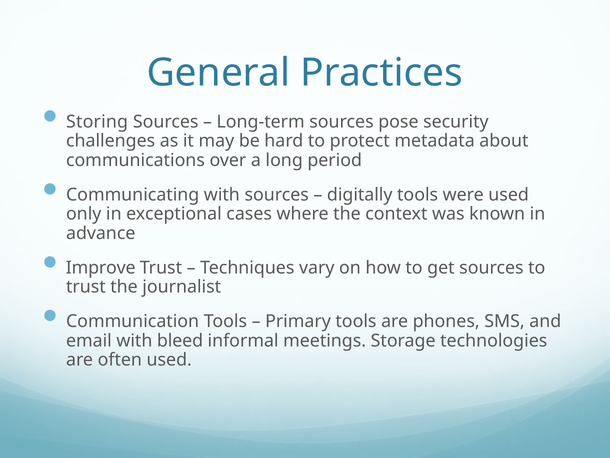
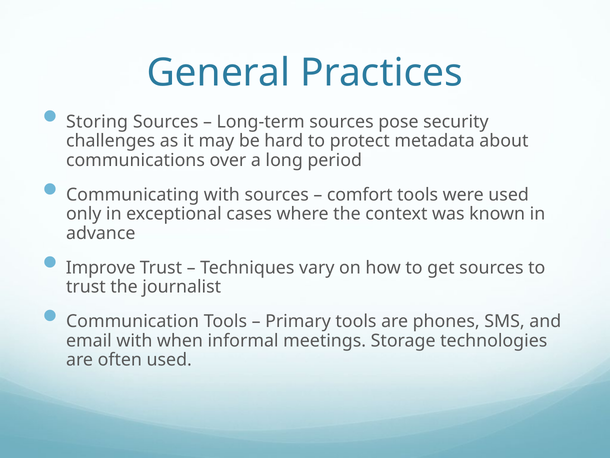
digitally: digitally -> comfort
bleed: bleed -> when
